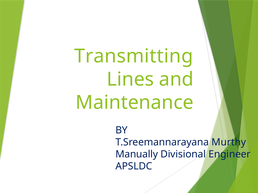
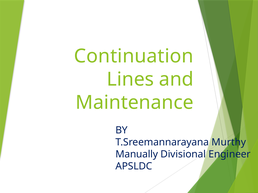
Transmitting: Transmitting -> Continuation
